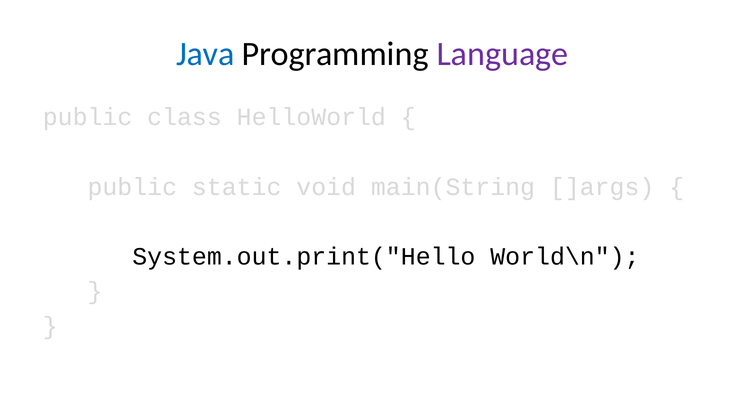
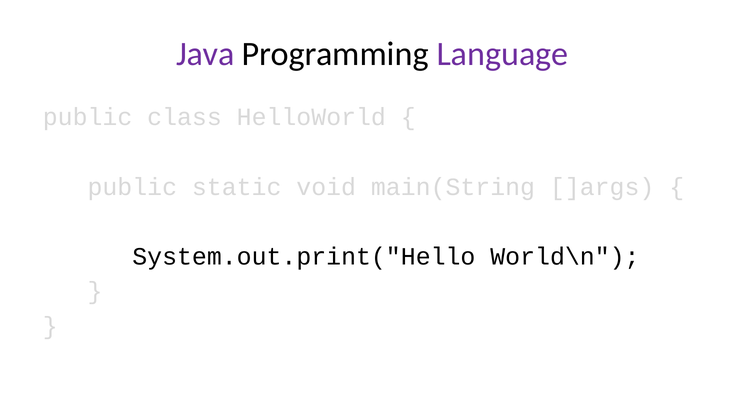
Java colour: blue -> purple
